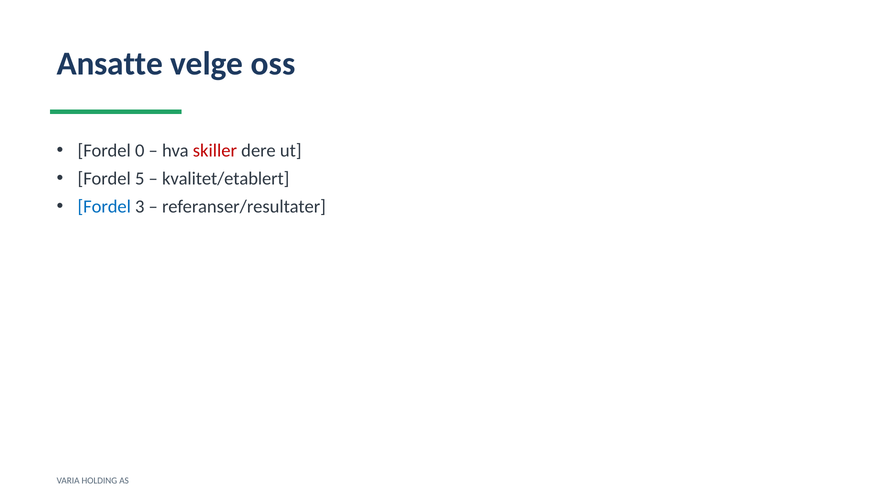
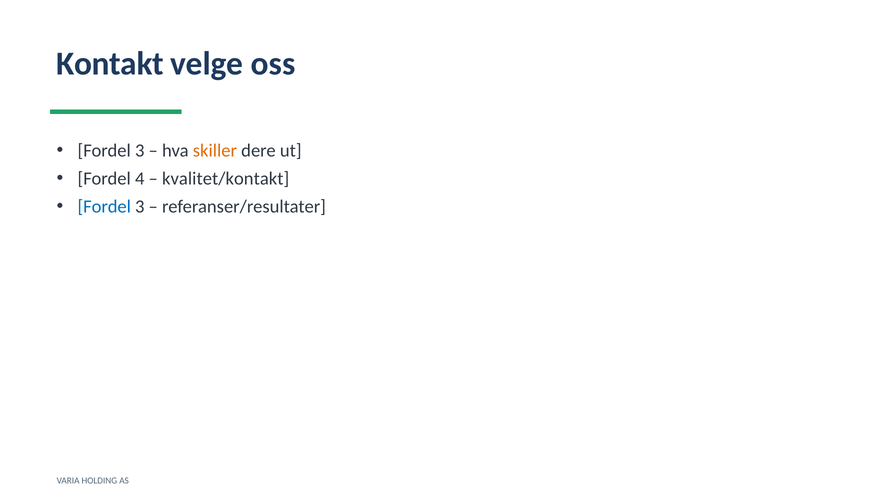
Ansatte: Ansatte -> Kontakt
0 at (140, 151): 0 -> 3
skiller colour: red -> orange
5: 5 -> 4
kvalitet/etablert: kvalitet/etablert -> kvalitet/kontakt
